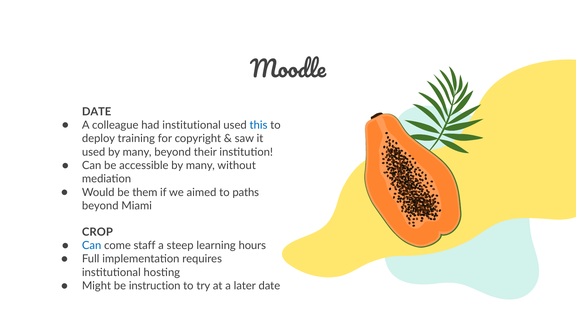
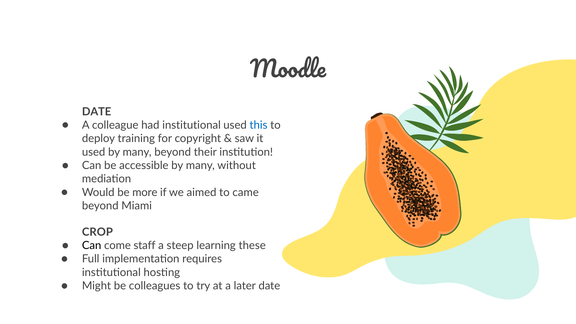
them: them -> more
paths: paths -> came
Can at (92, 246) colour: blue -> black
hours: hours -> these
instruction: instruction -> colleagues
